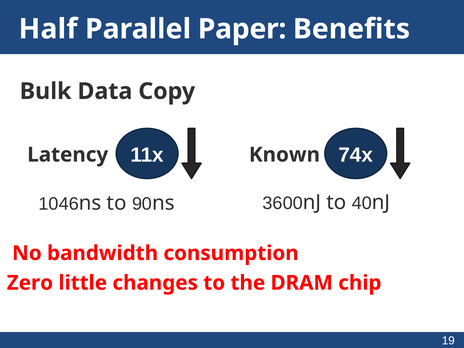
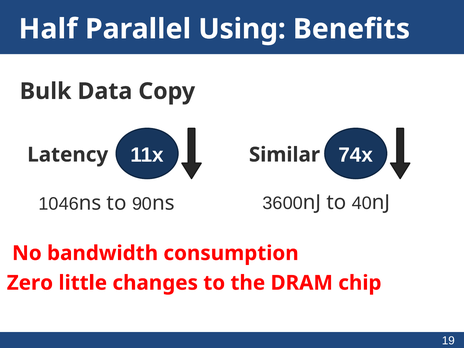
Paper: Paper -> Using
Known: Known -> Similar
